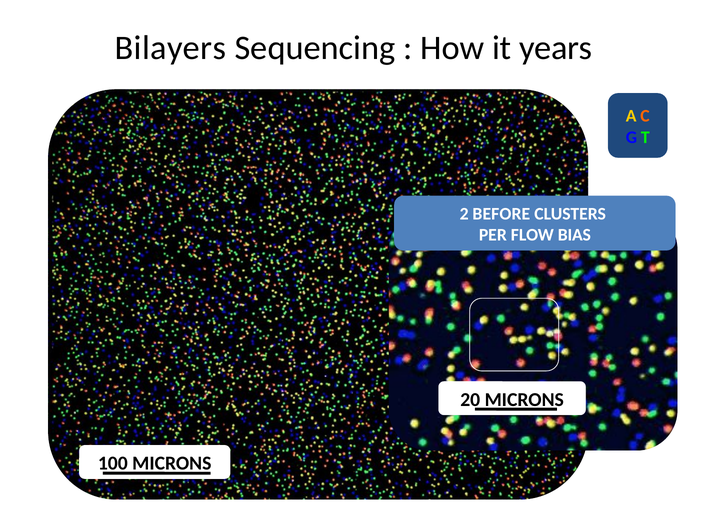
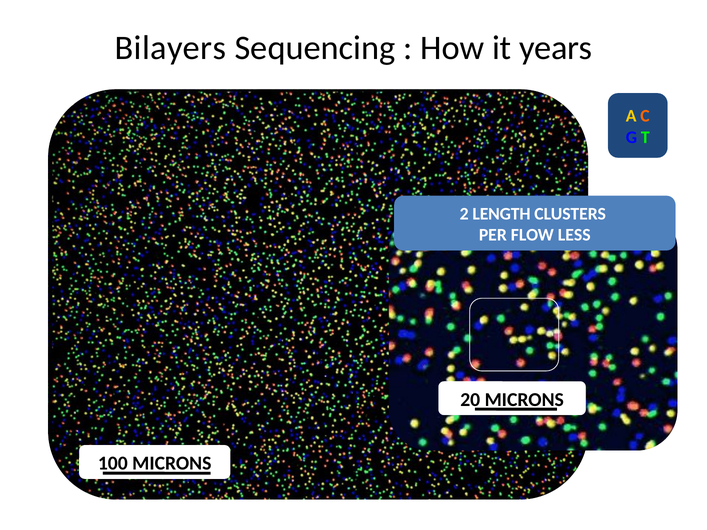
BEFORE: BEFORE -> LENGTH
BIAS: BIAS -> LESS
